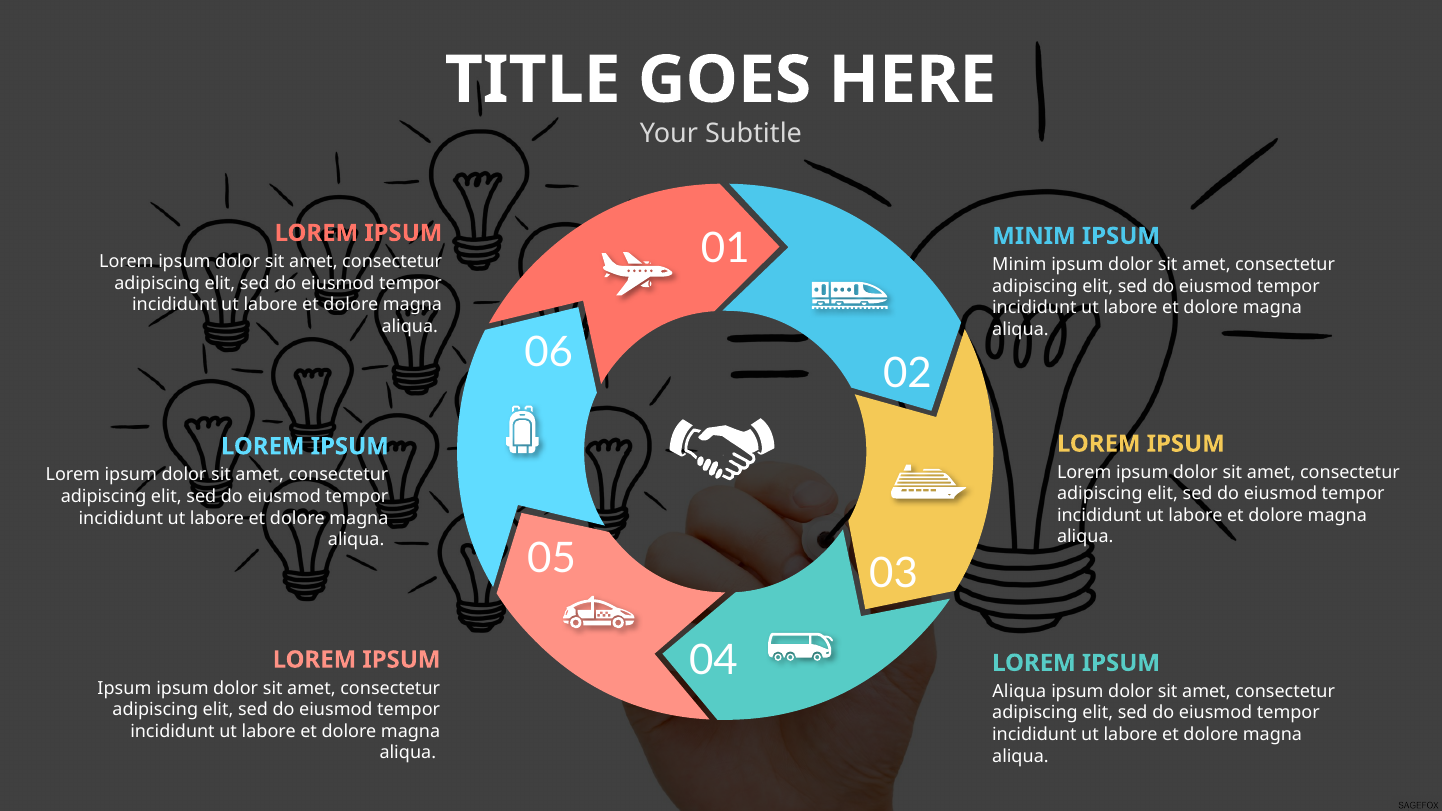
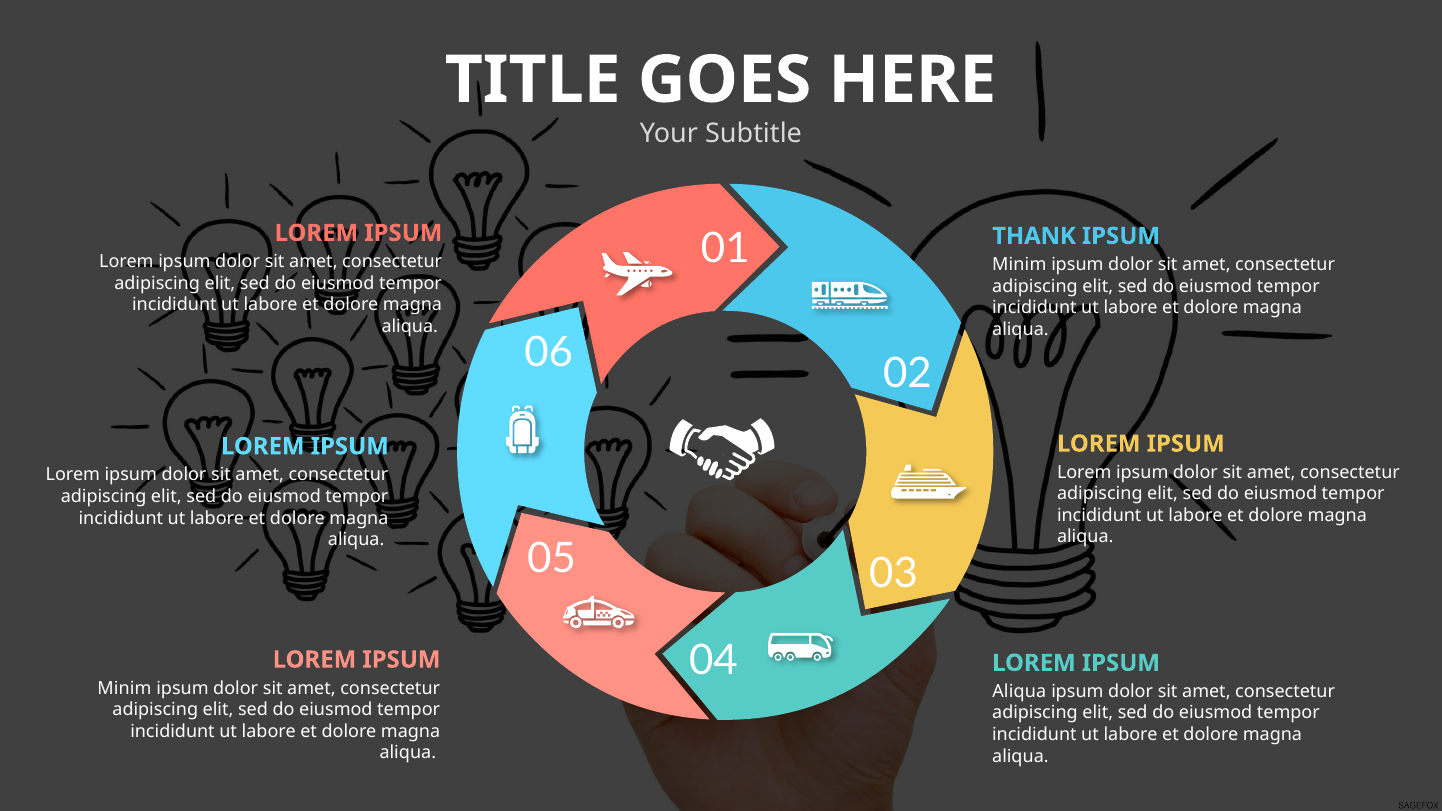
MINIM at (1034, 236): MINIM -> THANK
Ipsum at (124, 688): Ipsum -> Minim
